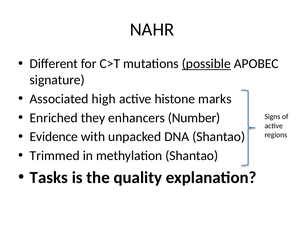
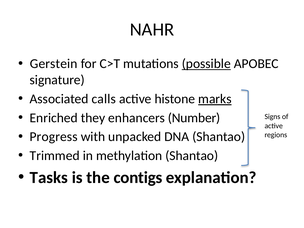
Different: Different -> Gerstein
high: high -> calls
marks underline: none -> present
Evidence: Evidence -> Progress
quality: quality -> contigs
